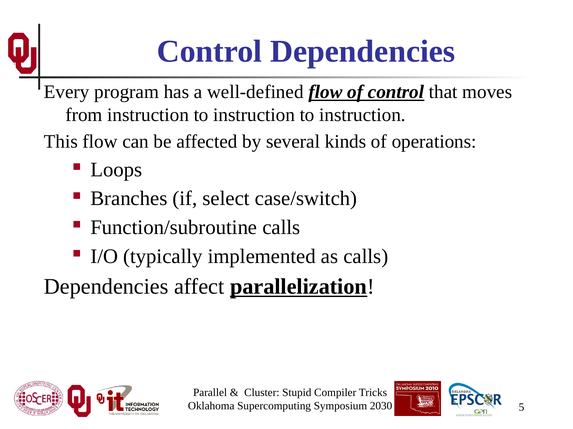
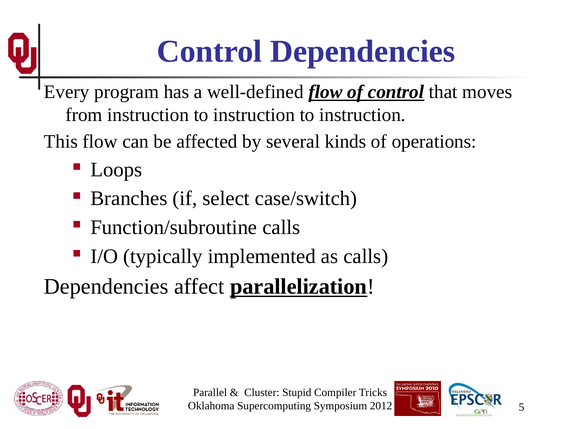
2030: 2030 -> 2012
